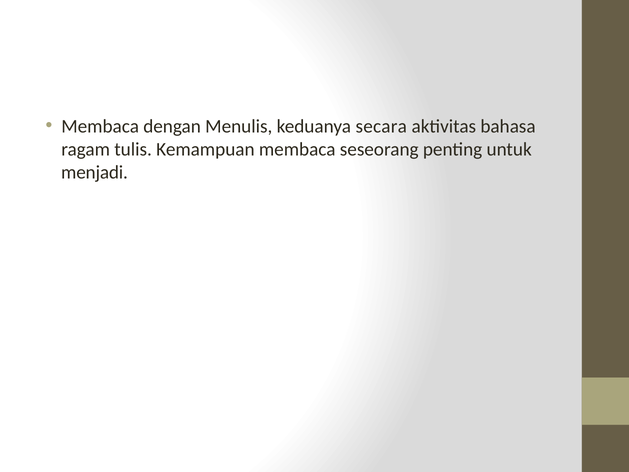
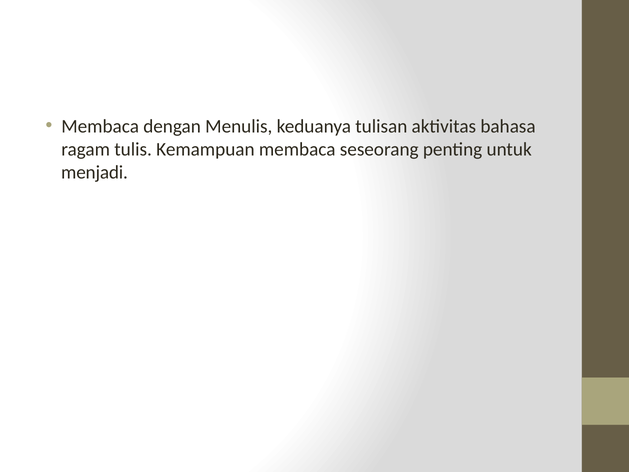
secara: secara -> tulisan
